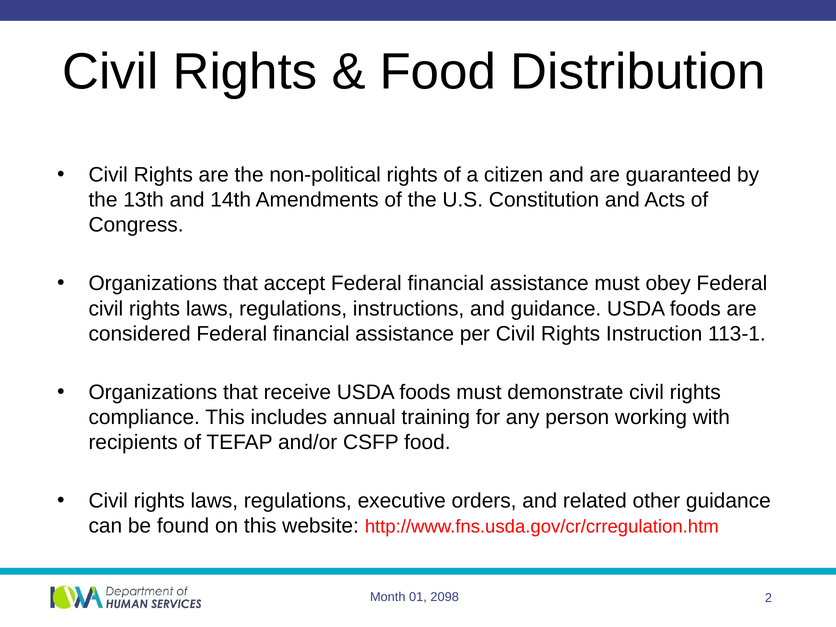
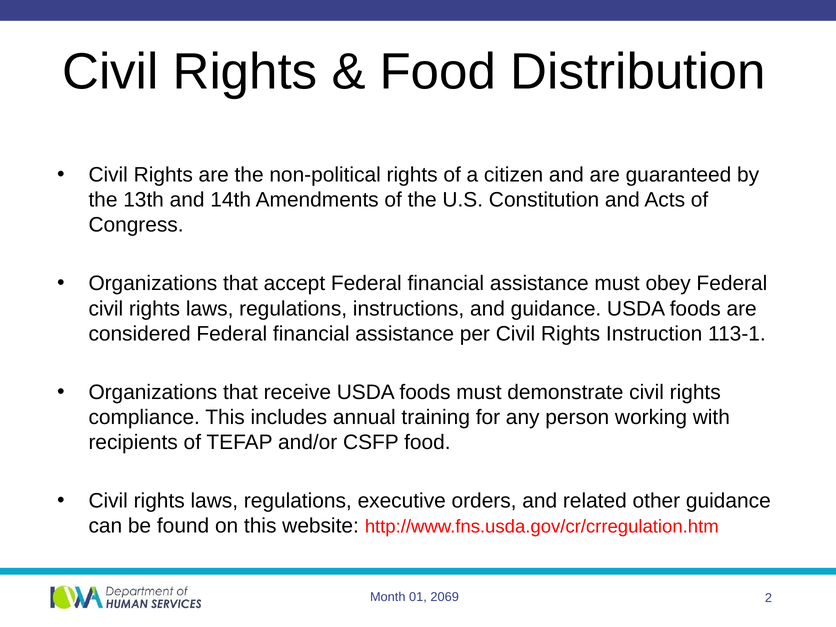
2098: 2098 -> 2069
